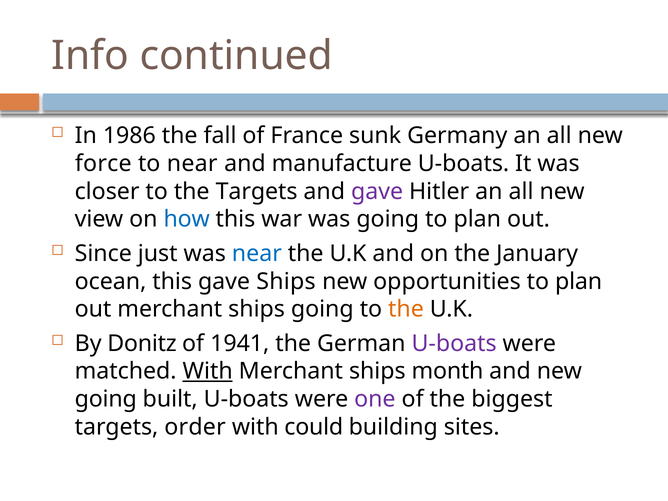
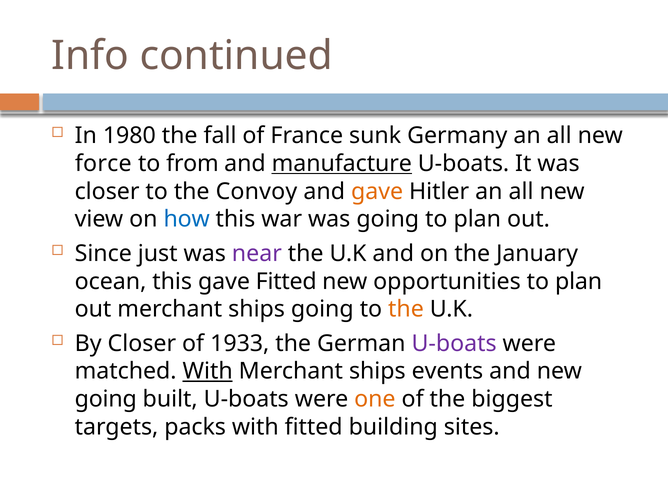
1986: 1986 -> 1980
to near: near -> from
manufacture underline: none -> present
the Targets: Targets -> Convoy
gave at (377, 191) colour: purple -> orange
near at (257, 254) colour: blue -> purple
gave Ships: Ships -> Fitted
By Donitz: Donitz -> Closer
1941: 1941 -> 1933
month: month -> events
one colour: purple -> orange
order: order -> packs
with could: could -> fitted
